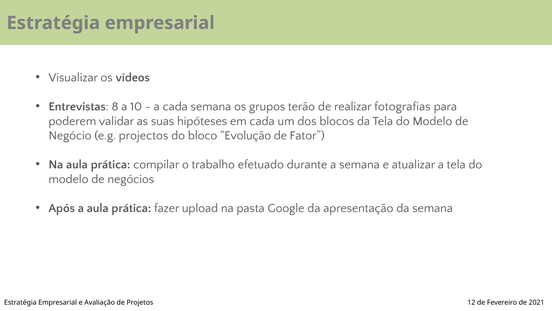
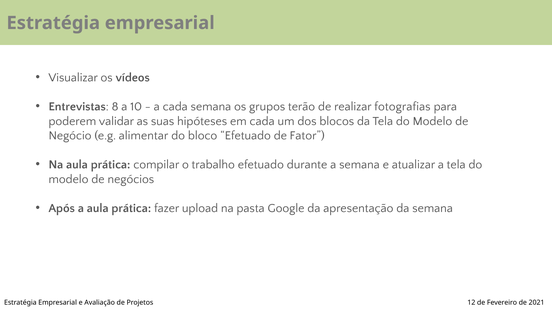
projectos: projectos -> alimentar
bloco Evolução: Evolução -> Efetuado
